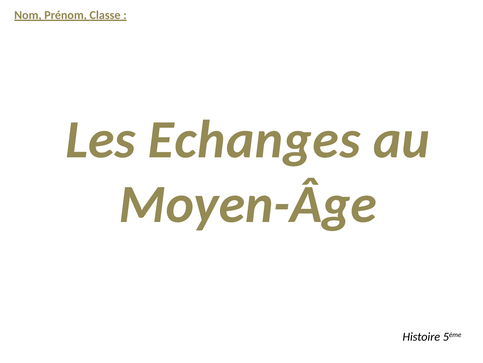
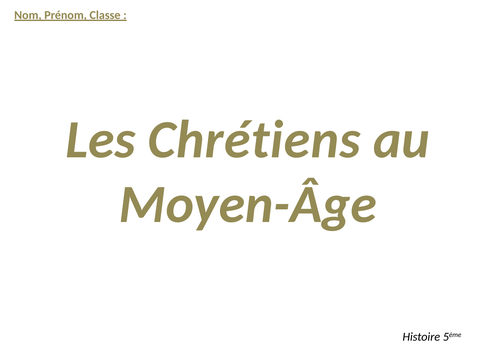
Echanges: Echanges -> Chrétiens
